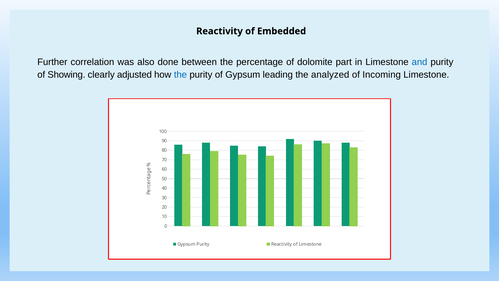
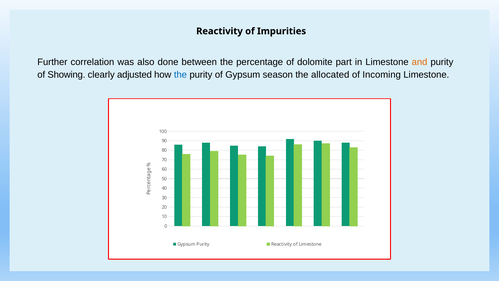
Embedded: Embedded -> Impurities
and colour: blue -> orange
leading: leading -> season
analyzed: analyzed -> allocated
